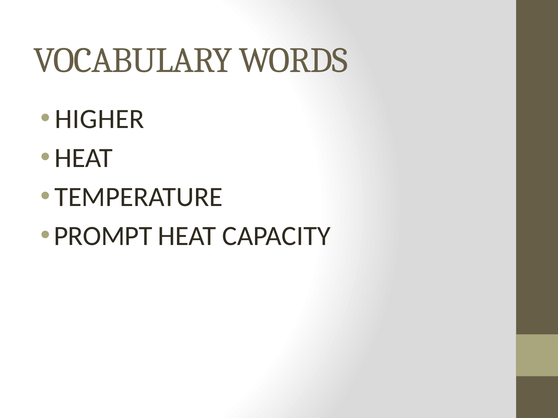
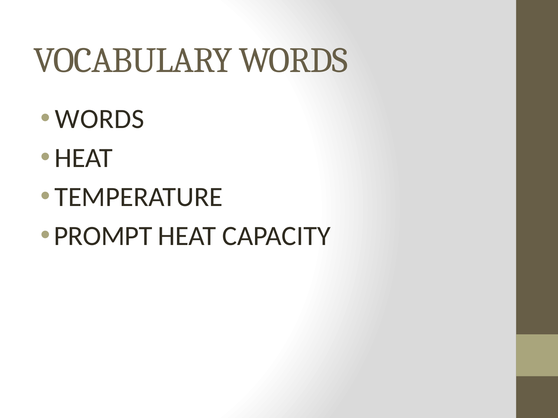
HIGHER at (100, 119): HIGHER -> WORDS
